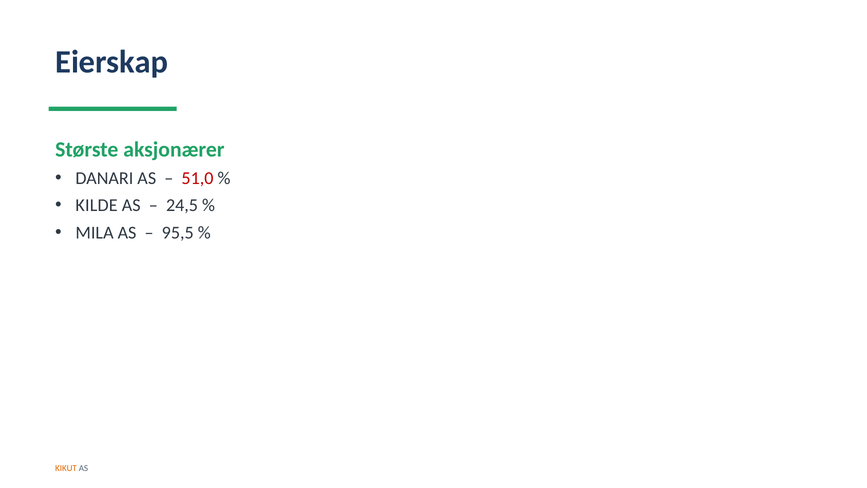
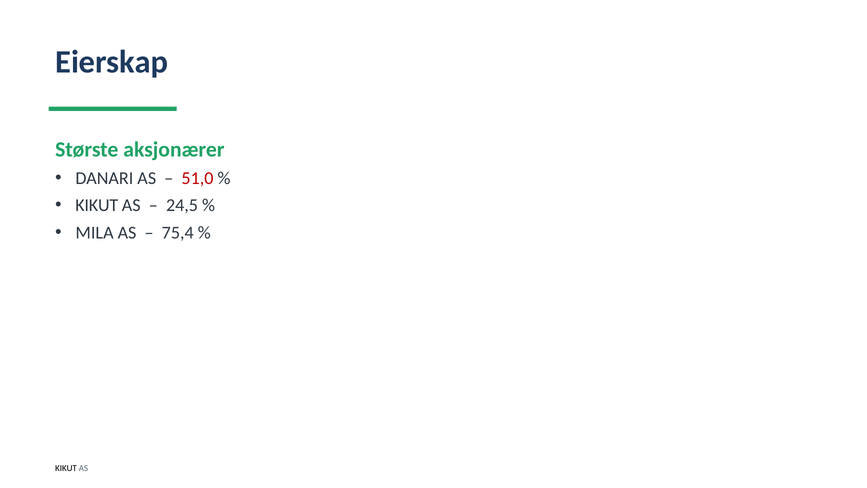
KILDE at (97, 205): KILDE -> KIKUT
95,5: 95,5 -> 75,4
KIKUT at (66, 468) colour: orange -> black
